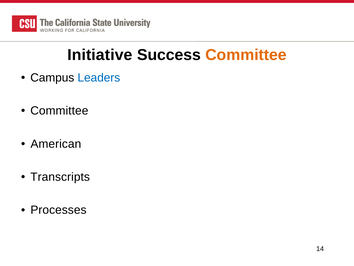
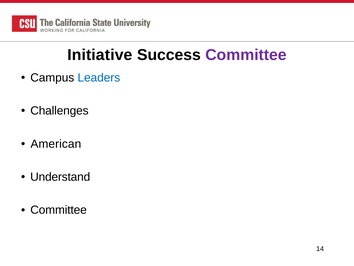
Committee at (246, 55) colour: orange -> purple
Committee at (59, 111): Committee -> Challenges
Transcripts: Transcripts -> Understand
Processes at (58, 210): Processes -> Committee
